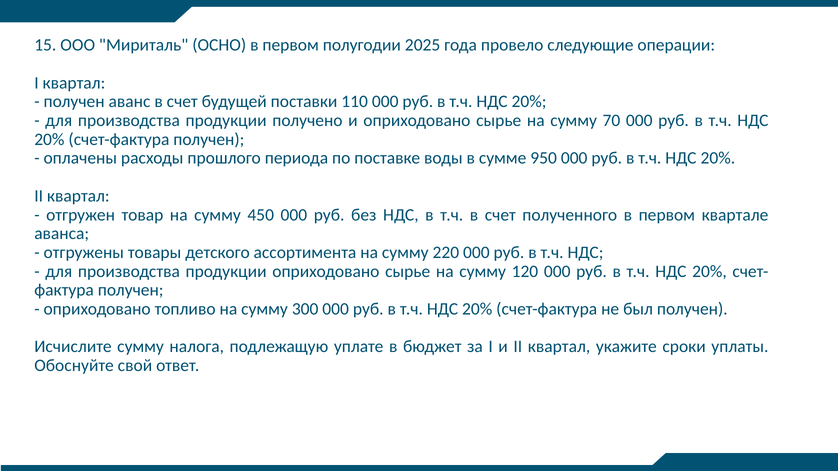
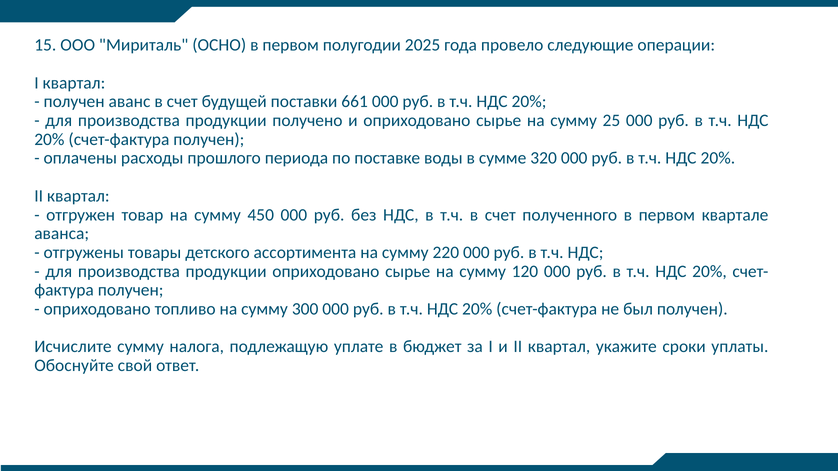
110: 110 -> 661
70: 70 -> 25
950: 950 -> 320
